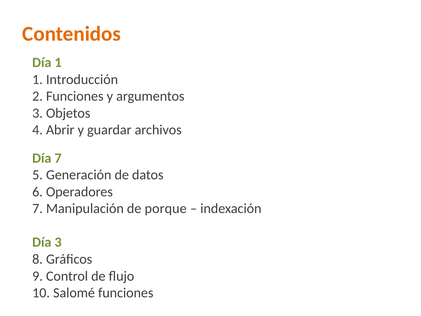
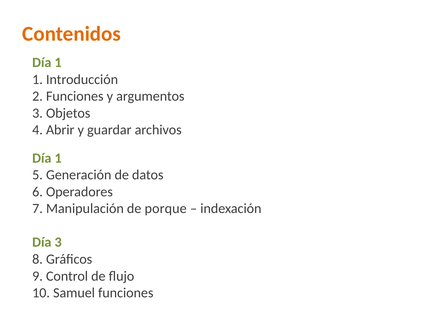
7 at (58, 158): 7 -> 1
Salomé: Salomé -> Samuel
